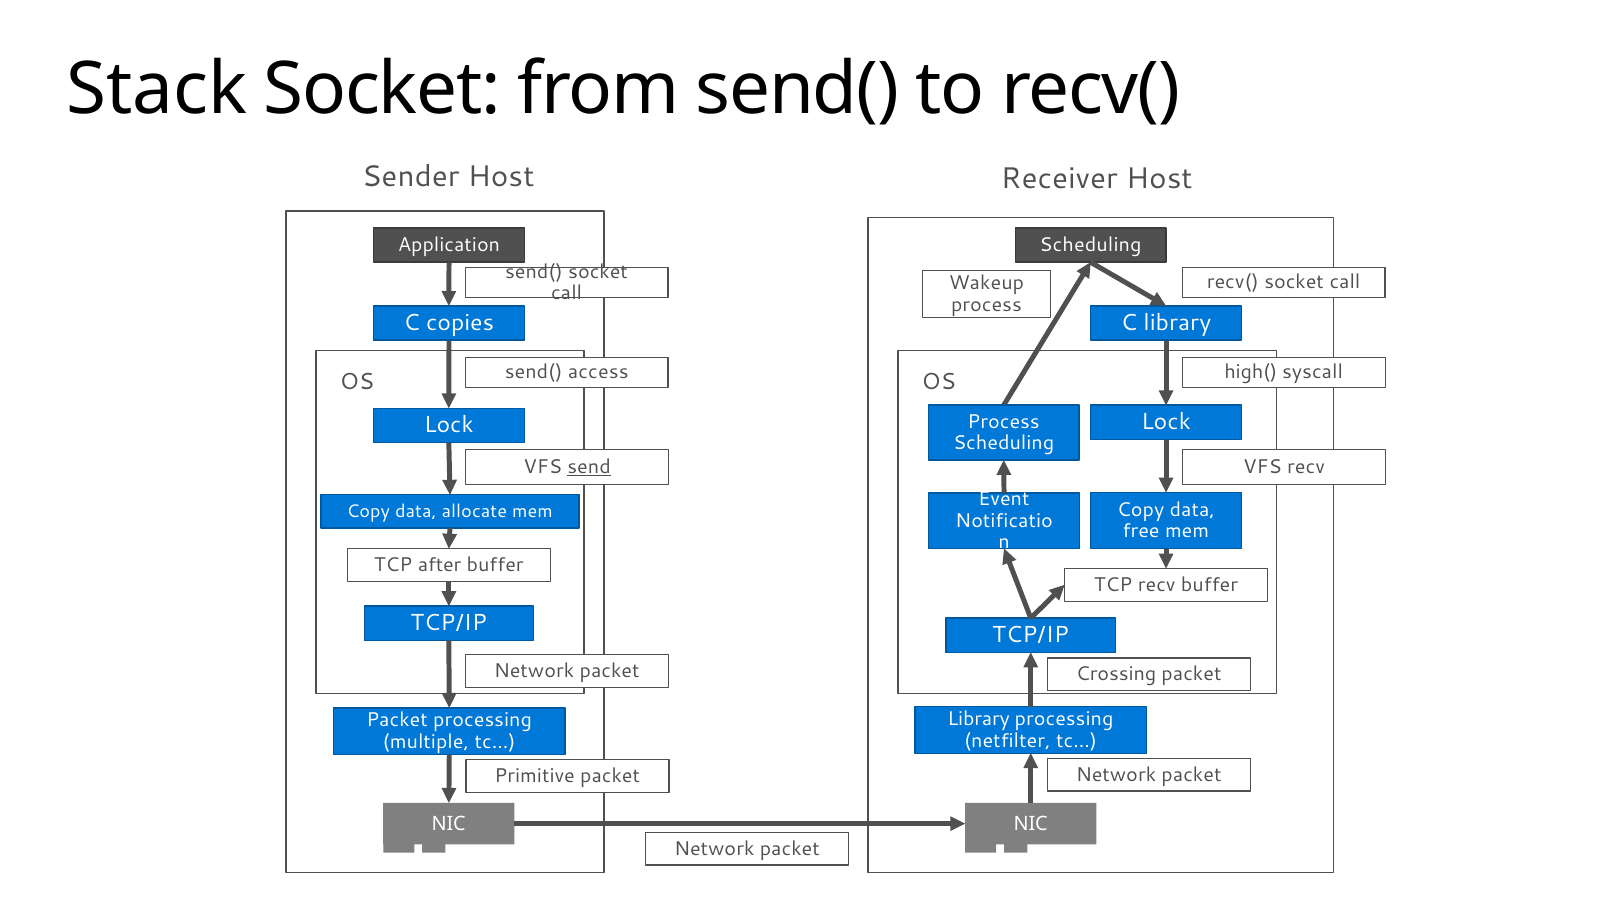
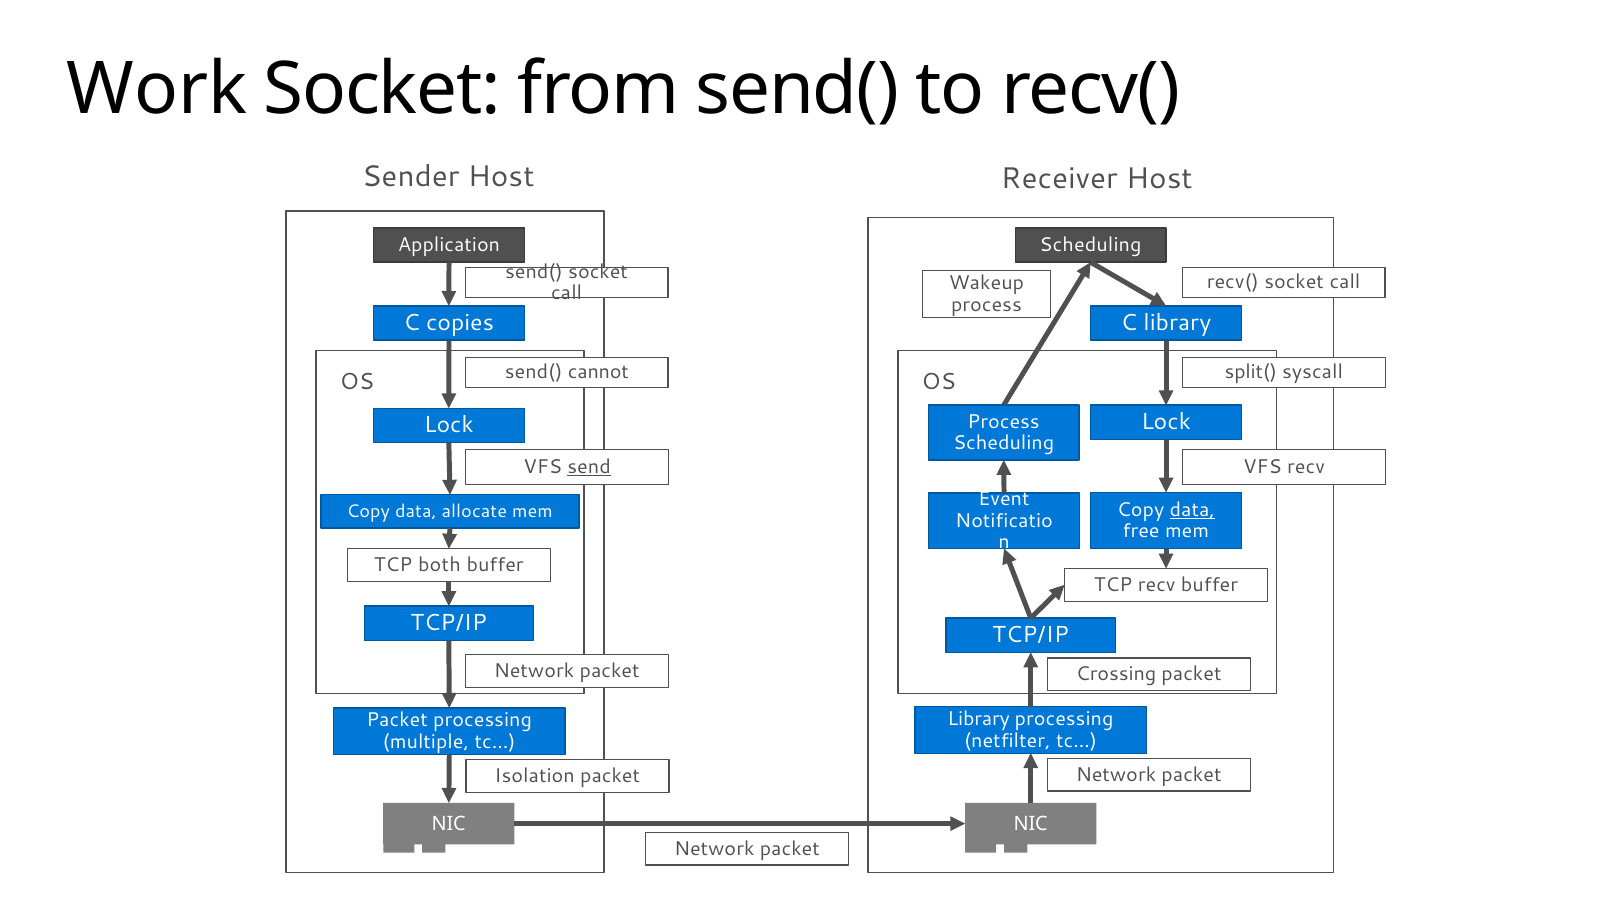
Stack: Stack -> Work
access: access -> cannot
high(: high( -> split(
data at (1192, 510) underline: none -> present
after: after -> both
Primitive: Primitive -> Isolation
